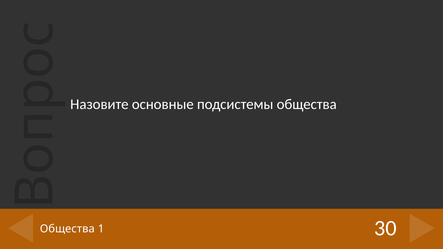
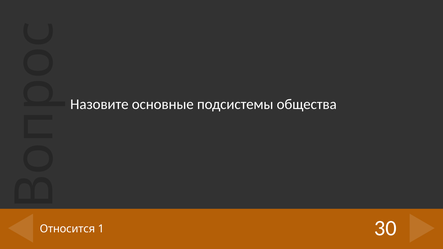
Общества at (67, 229): Общества -> Относится
